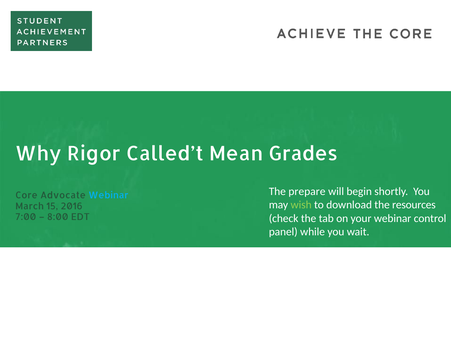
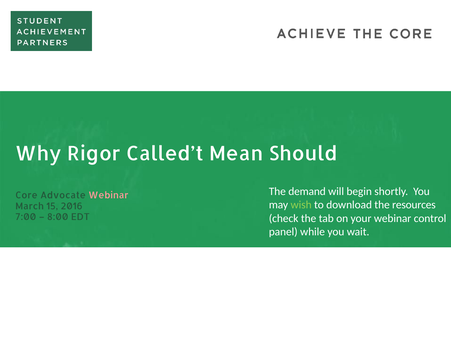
Grades: Grades -> Should
prepare: prepare -> demand
Webinar at (108, 196) colour: light blue -> pink
